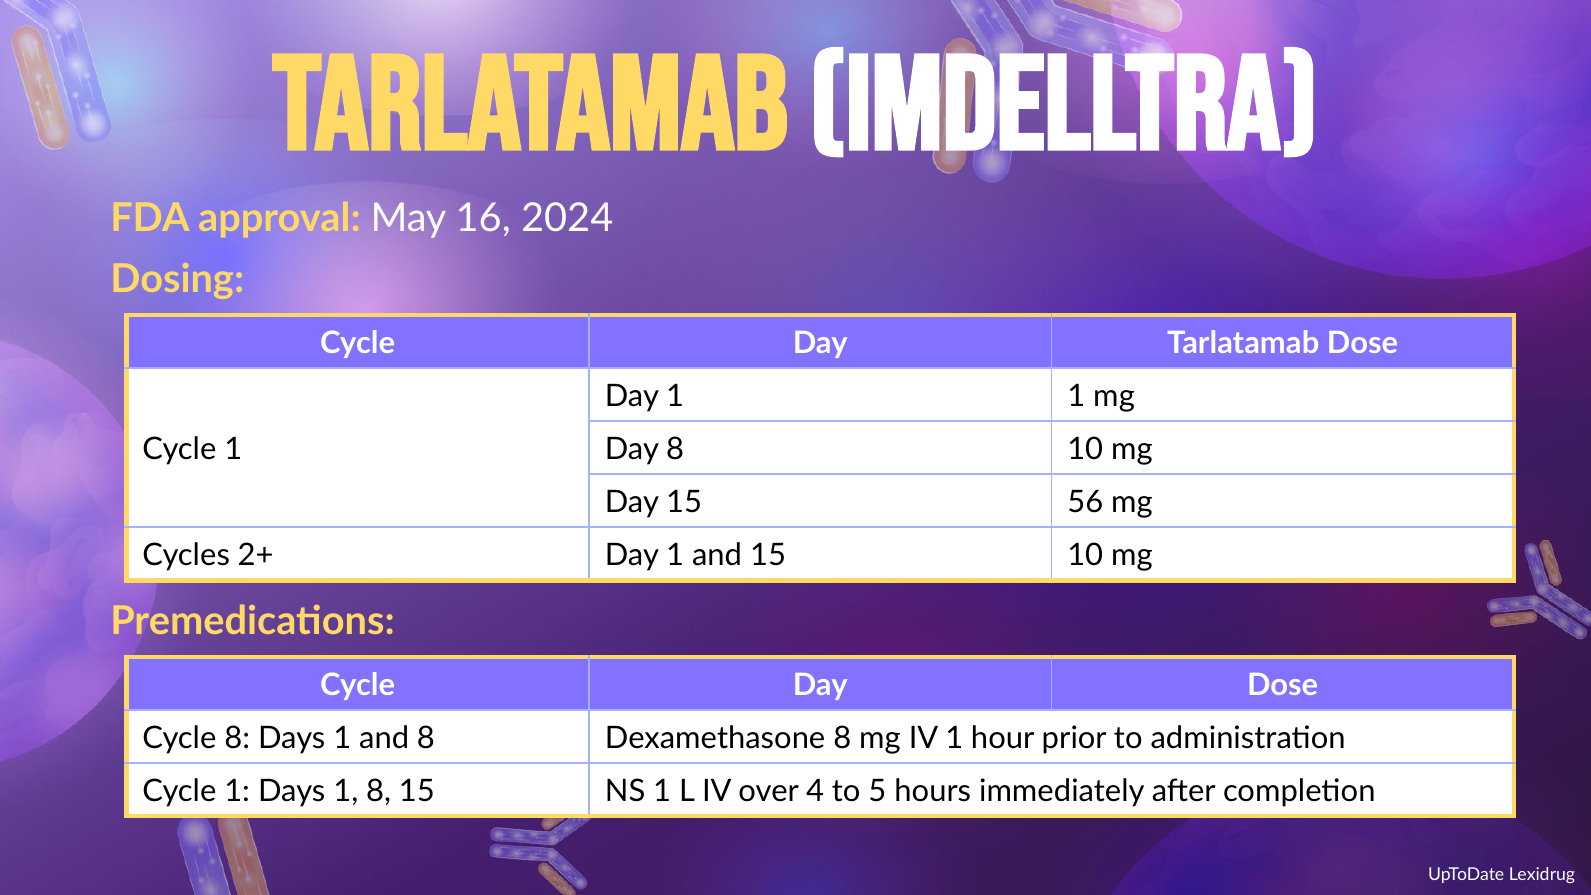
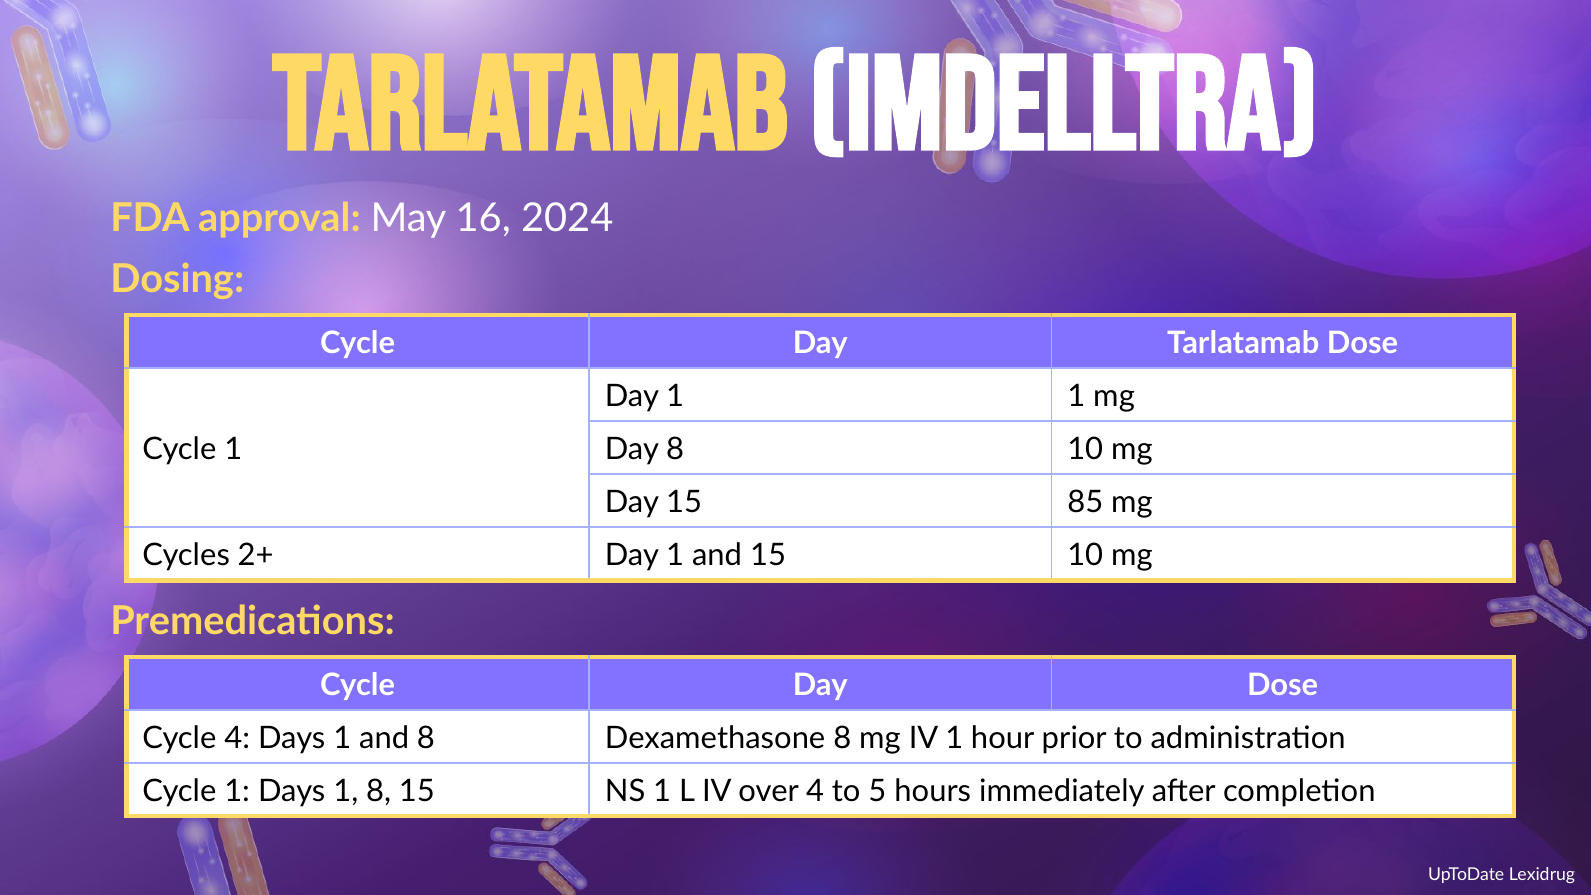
56: 56 -> 85
Cycle 8: 8 -> 4
